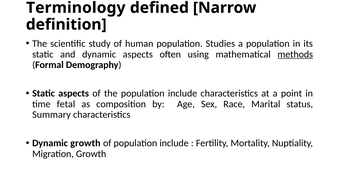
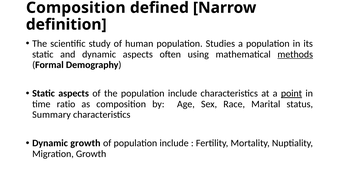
Terminology at (76, 8): Terminology -> Composition
point underline: none -> present
fetal: fetal -> ratio
